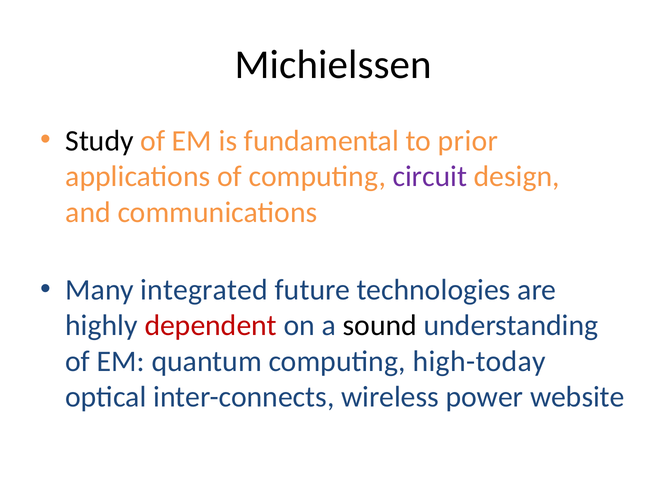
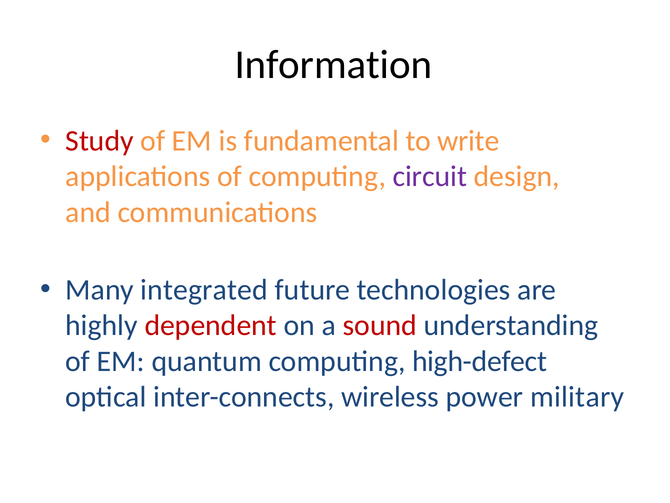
Michielssen: Michielssen -> Information
Study colour: black -> red
prior: prior -> write
sound colour: black -> red
high-today: high-today -> high-defect
website: website -> military
